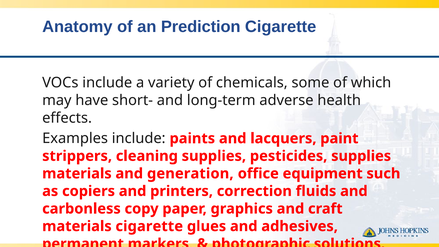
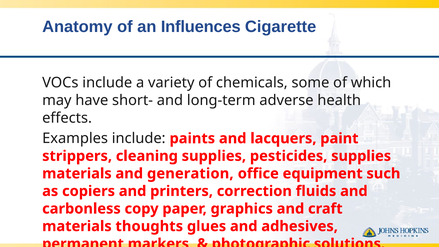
Prediction: Prediction -> Influences
materials cigarette: cigarette -> thoughts
